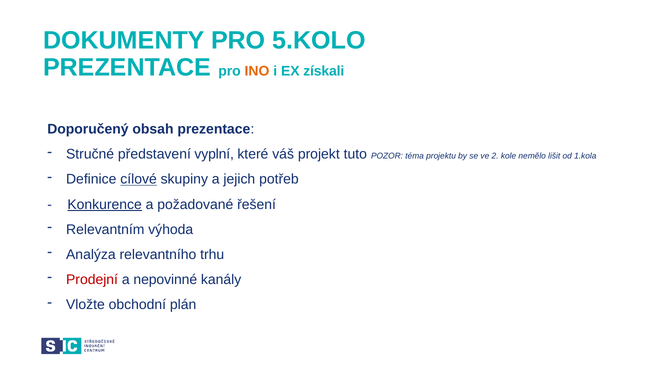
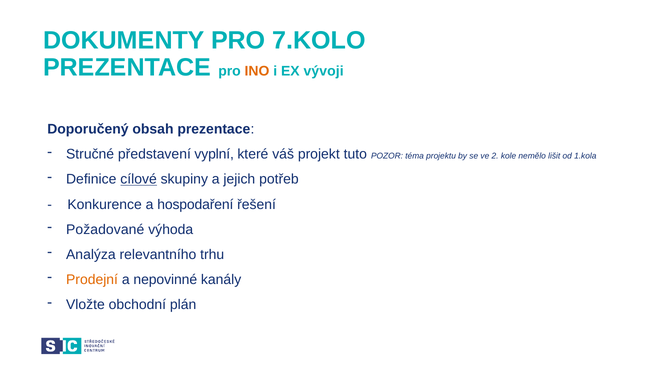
5.KOLO: 5.KOLO -> 7.KOLO
získali: získali -> vývoji
Konkurence underline: present -> none
požadované: požadované -> hospodaření
Relevantním: Relevantním -> Požadované
Prodejní colour: red -> orange
